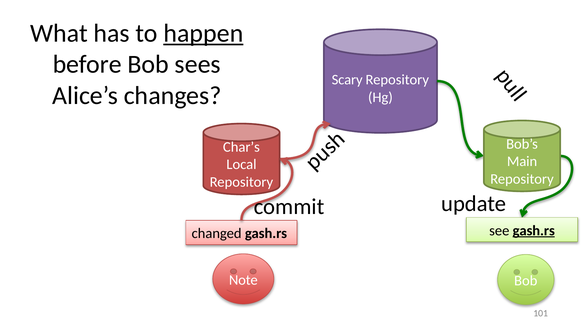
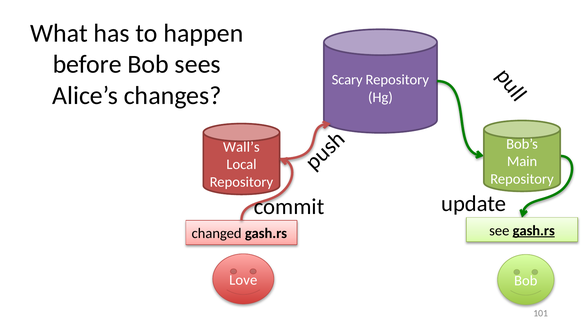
happen underline: present -> none
Char’s: Char’s -> Wall’s
Note: Note -> Love
